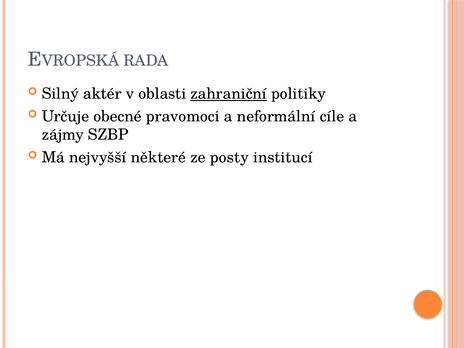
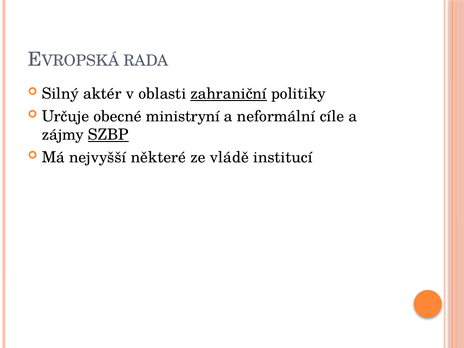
pravomoci: pravomoci -> ministryní
SZBP underline: none -> present
posty: posty -> vládě
